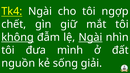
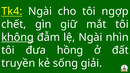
Ngài at (90, 37) underline: present -> none
mình: mình -> hồng
nguồn: nguồn -> truyền
